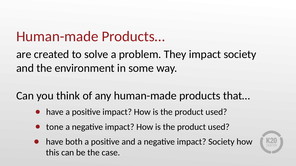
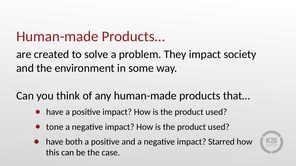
negative impact Society: Society -> Starred
